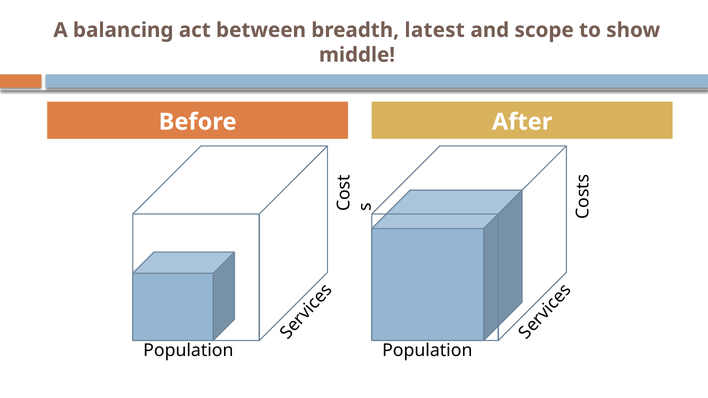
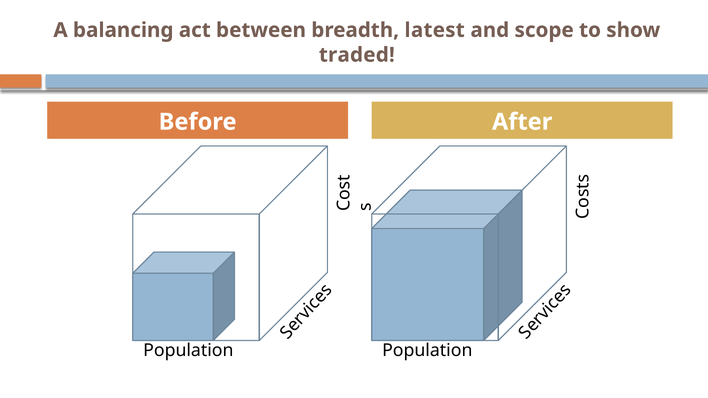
middle: middle -> traded
